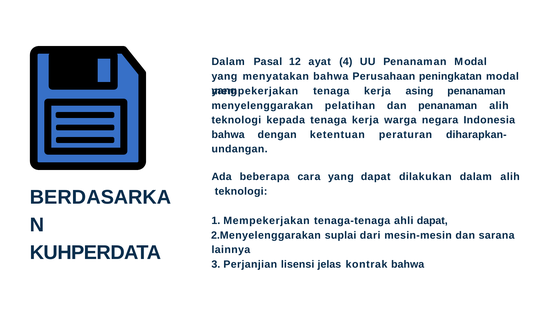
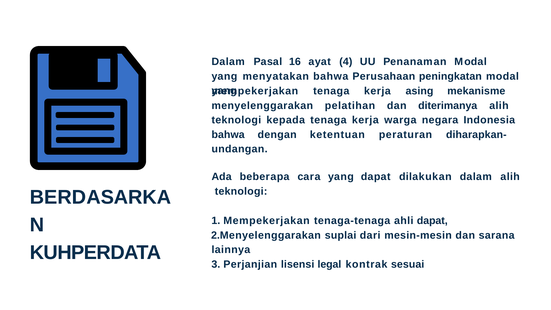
12: 12 -> 16
asing penanaman: penanaman -> mekanisme
dan penanaman: penanaman -> diterimanya
jelas: jelas -> legal
kontrak bahwa: bahwa -> sesuai
